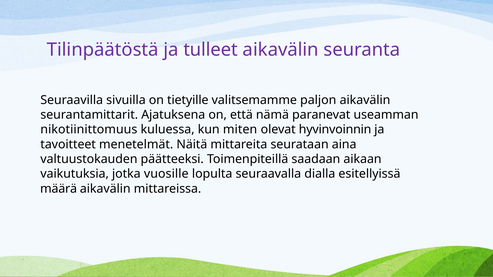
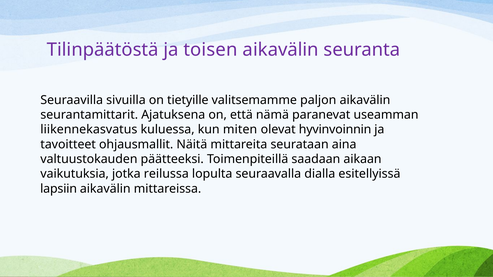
tulleet: tulleet -> toisen
nikotiinittomuus: nikotiinittomuus -> liikennekasvatus
menetelmät: menetelmät -> ohjausmallit
vuosille: vuosille -> reilussa
määrä: määrä -> lapsiin
